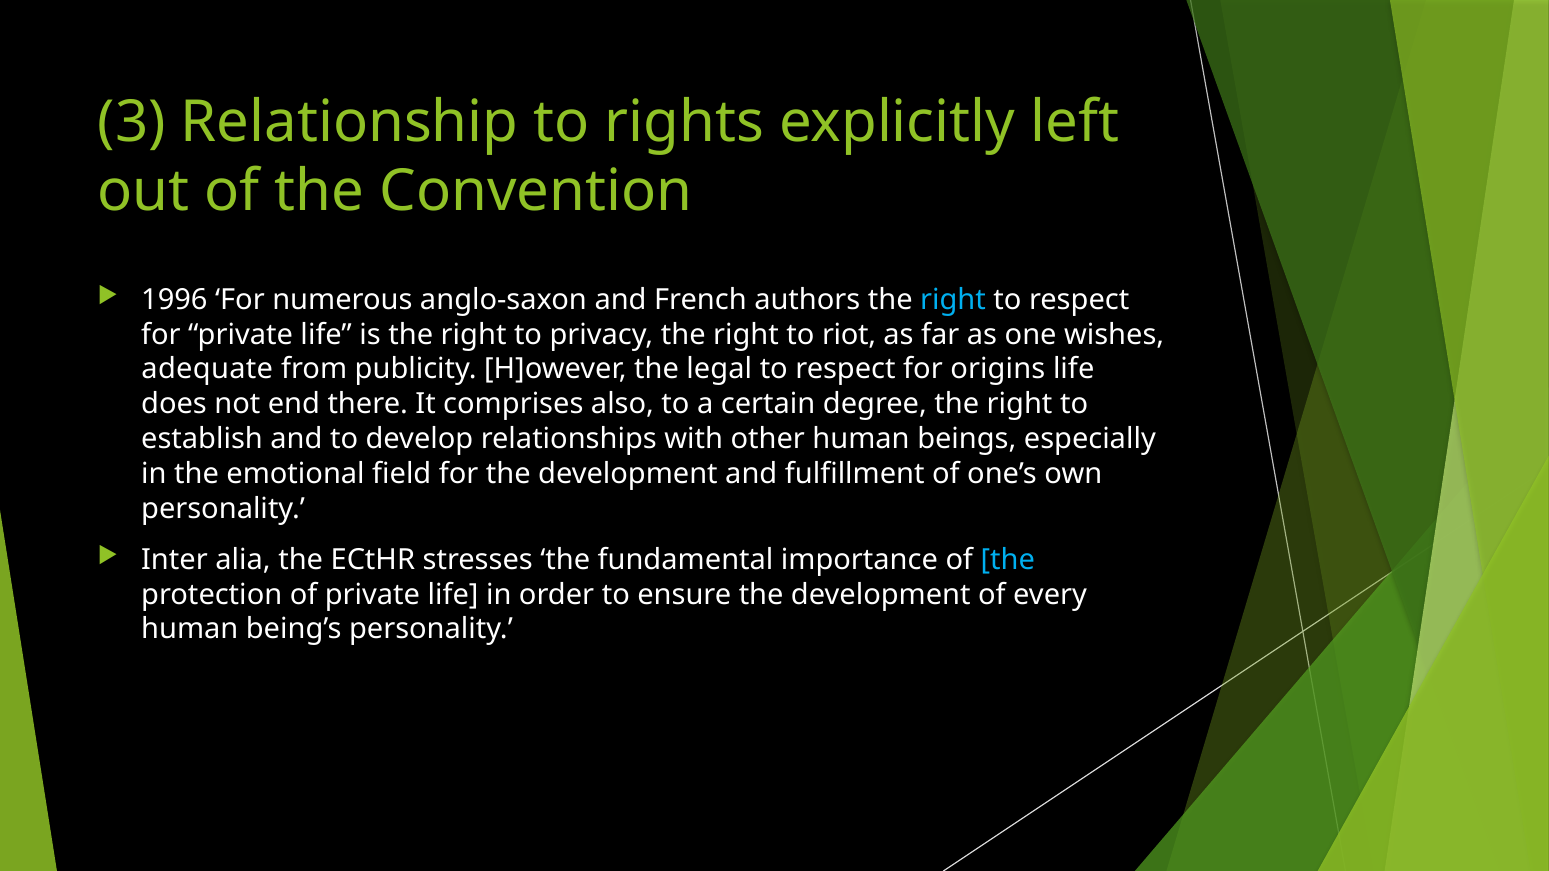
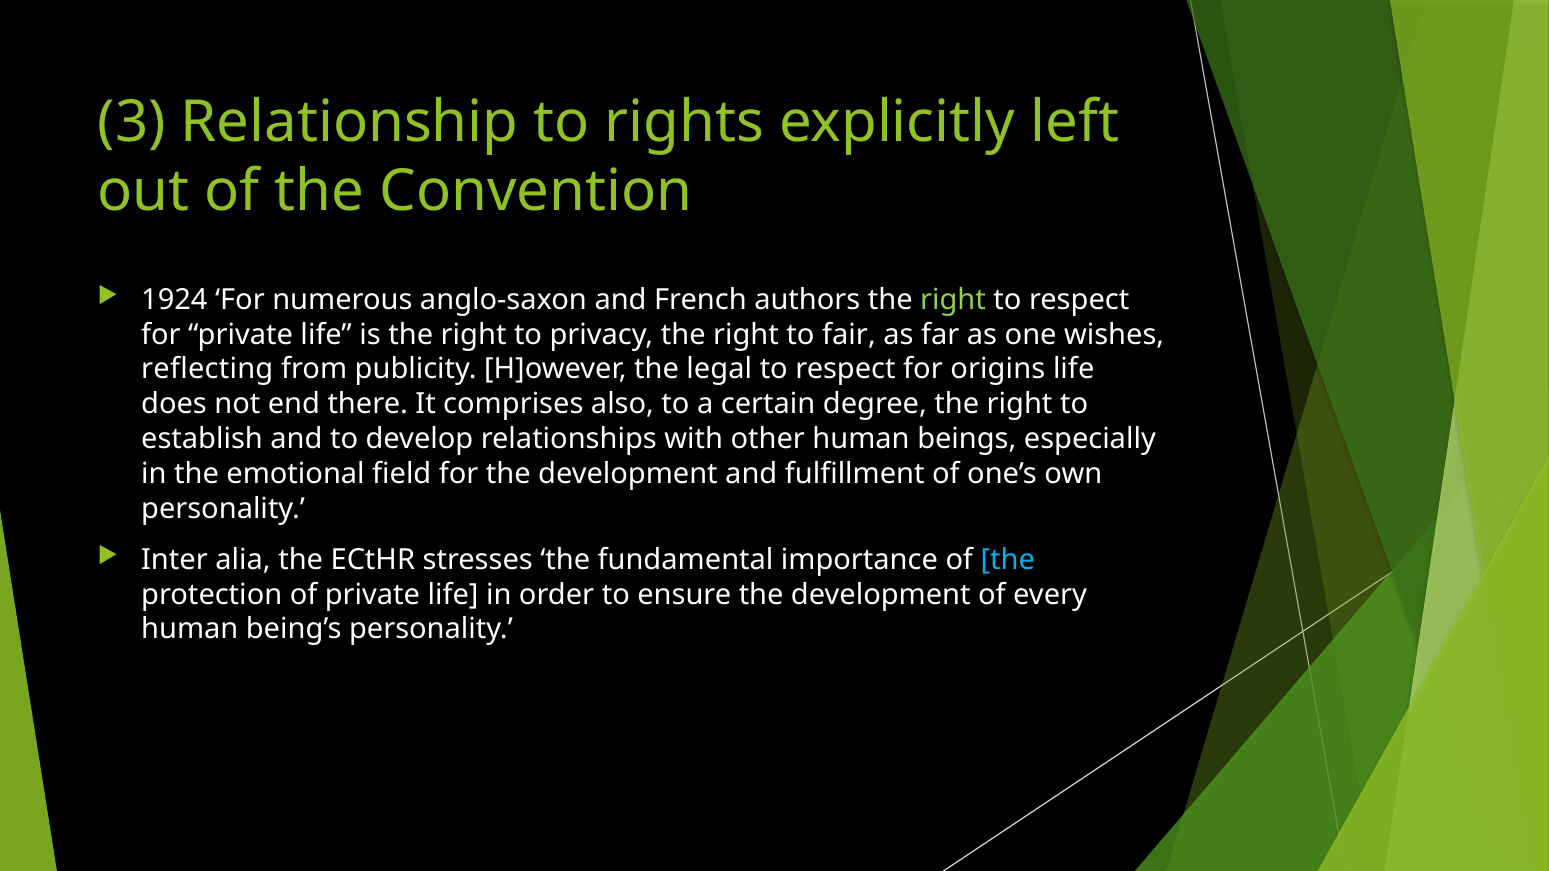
1996: 1996 -> 1924
right at (953, 300) colour: light blue -> light green
riot: riot -> fair
adequate: adequate -> reflecting
